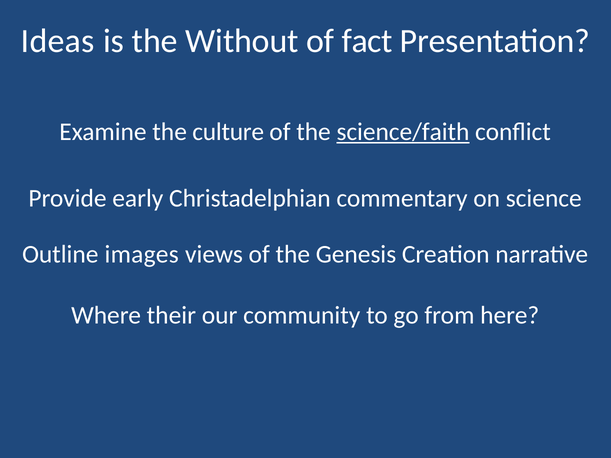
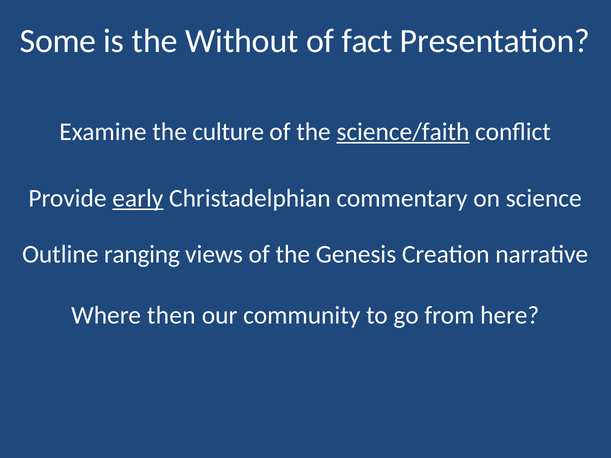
Ideas: Ideas -> Some
early underline: none -> present
images: images -> ranging
their: their -> then
